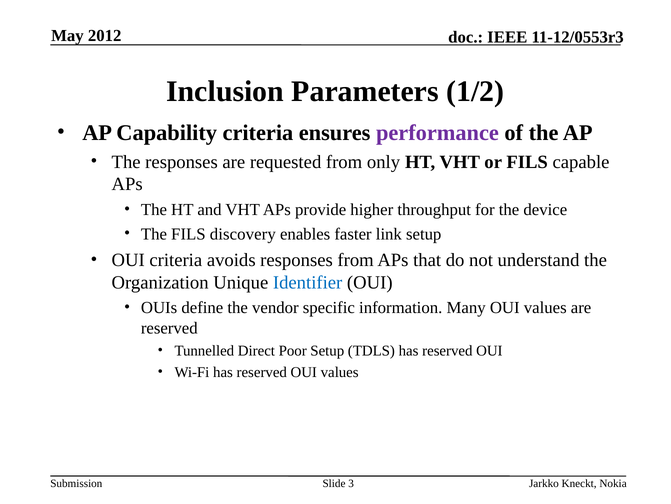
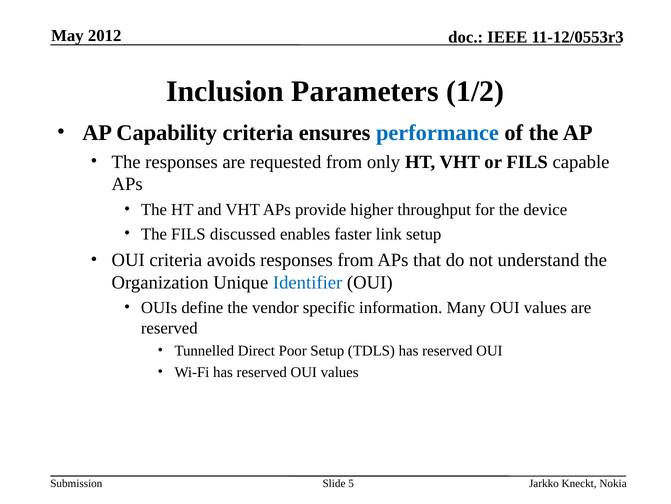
performance colour: purple -> blue
discovery: discovery -> discussed
3: 3 -> 5
